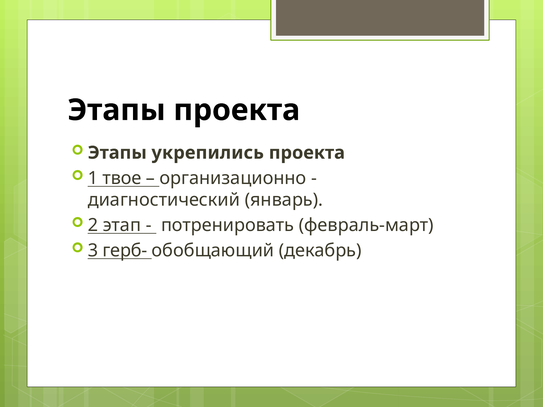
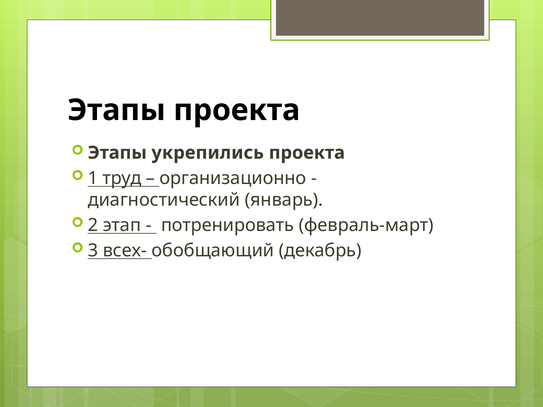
твое: твое -> труд
герб-: герб- -> всех-
